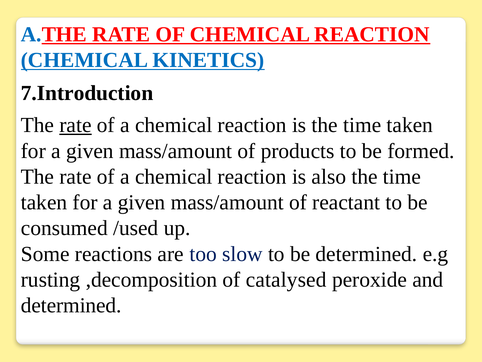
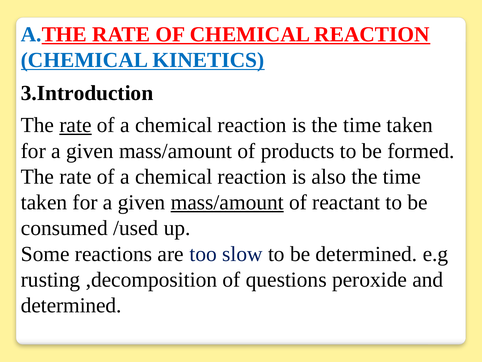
7.Introduction: 7.Introduction -> 3.Introduction
mass/amount at (227, 202) underline: none -> present
catalysed: catalysed -> questions
